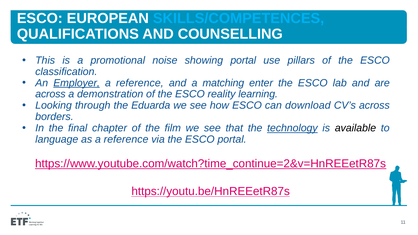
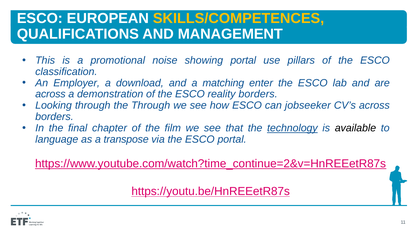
SKILLS/COMPETENCES colour: light blue -> yellow
COUNSELLING: COUNSELLING -> MANAGEMENT
Employer underline: present -> none
reference at (140, 83): reference -> download
reality learning: learning -> borders
the Eduarda: Eduarda -> Through
download: download -> jobseeker
as a reference: reference -> transpose
